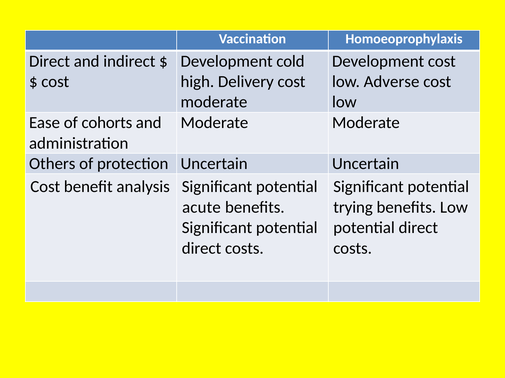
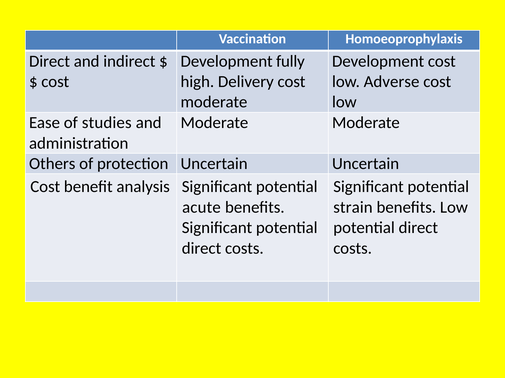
cold: cold -> fully
cohorts: cohorts -> studies
trying: trying -> strain
